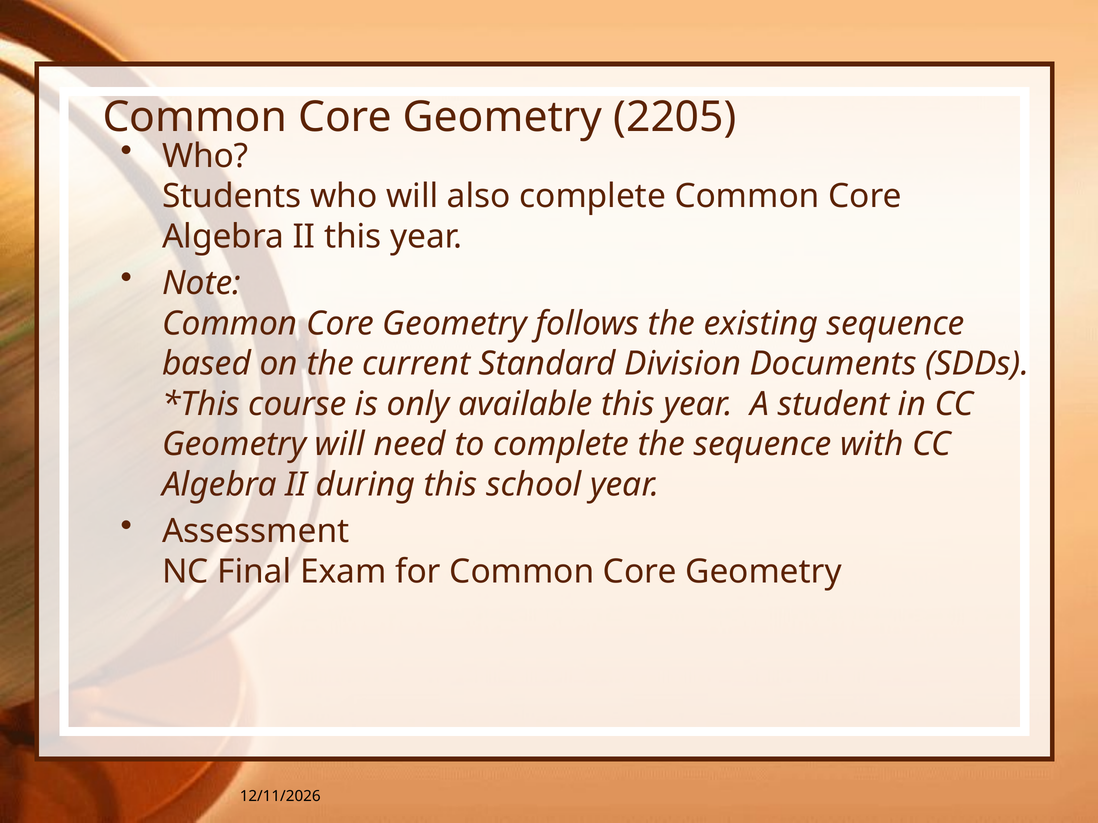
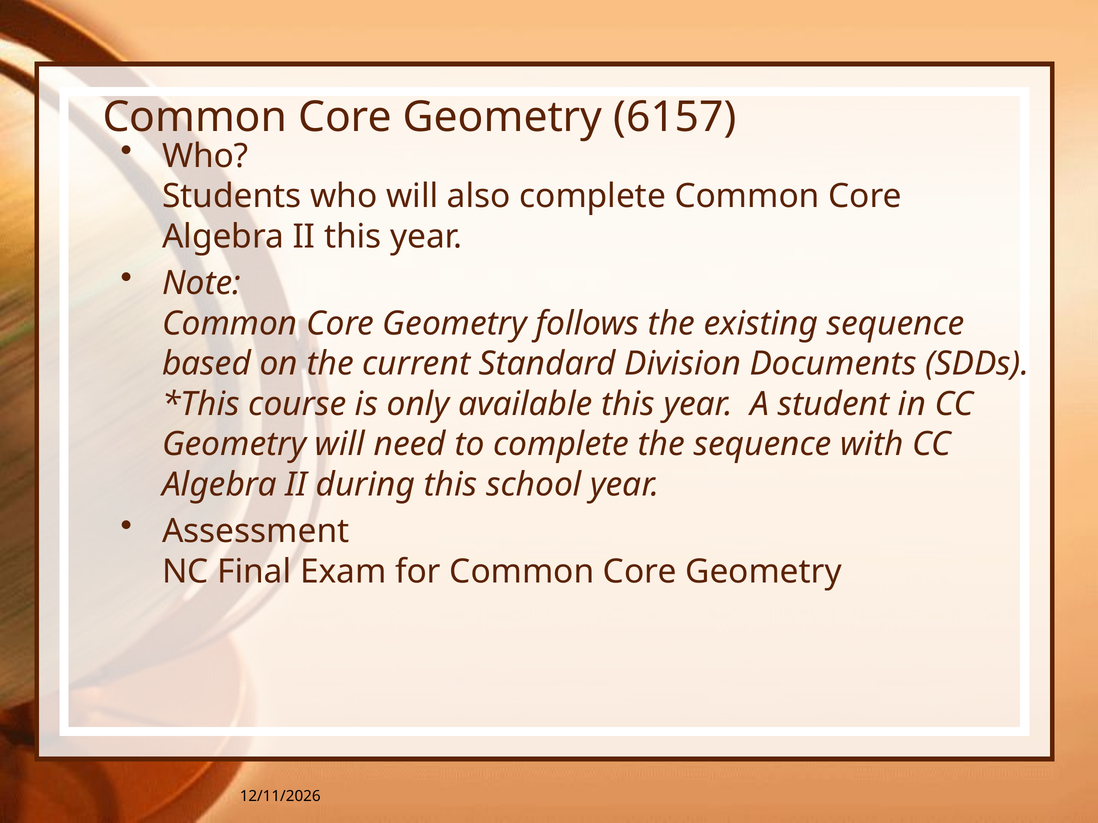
2205: 2205 -> 6157
